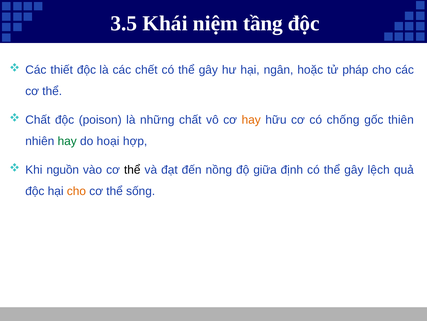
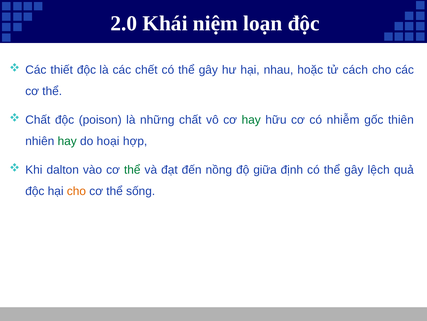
3.5: 3.5 -> 2.0
tầng: tầng -> loạn
ngân: ngân -> nhau
pháp: pháp -> cách
hay at (251, 120) colour: orange -> green
chống: chống -> nhiễm
nguồn: nguồn -> dalton
thể at (132, 170) colour: black -> green
